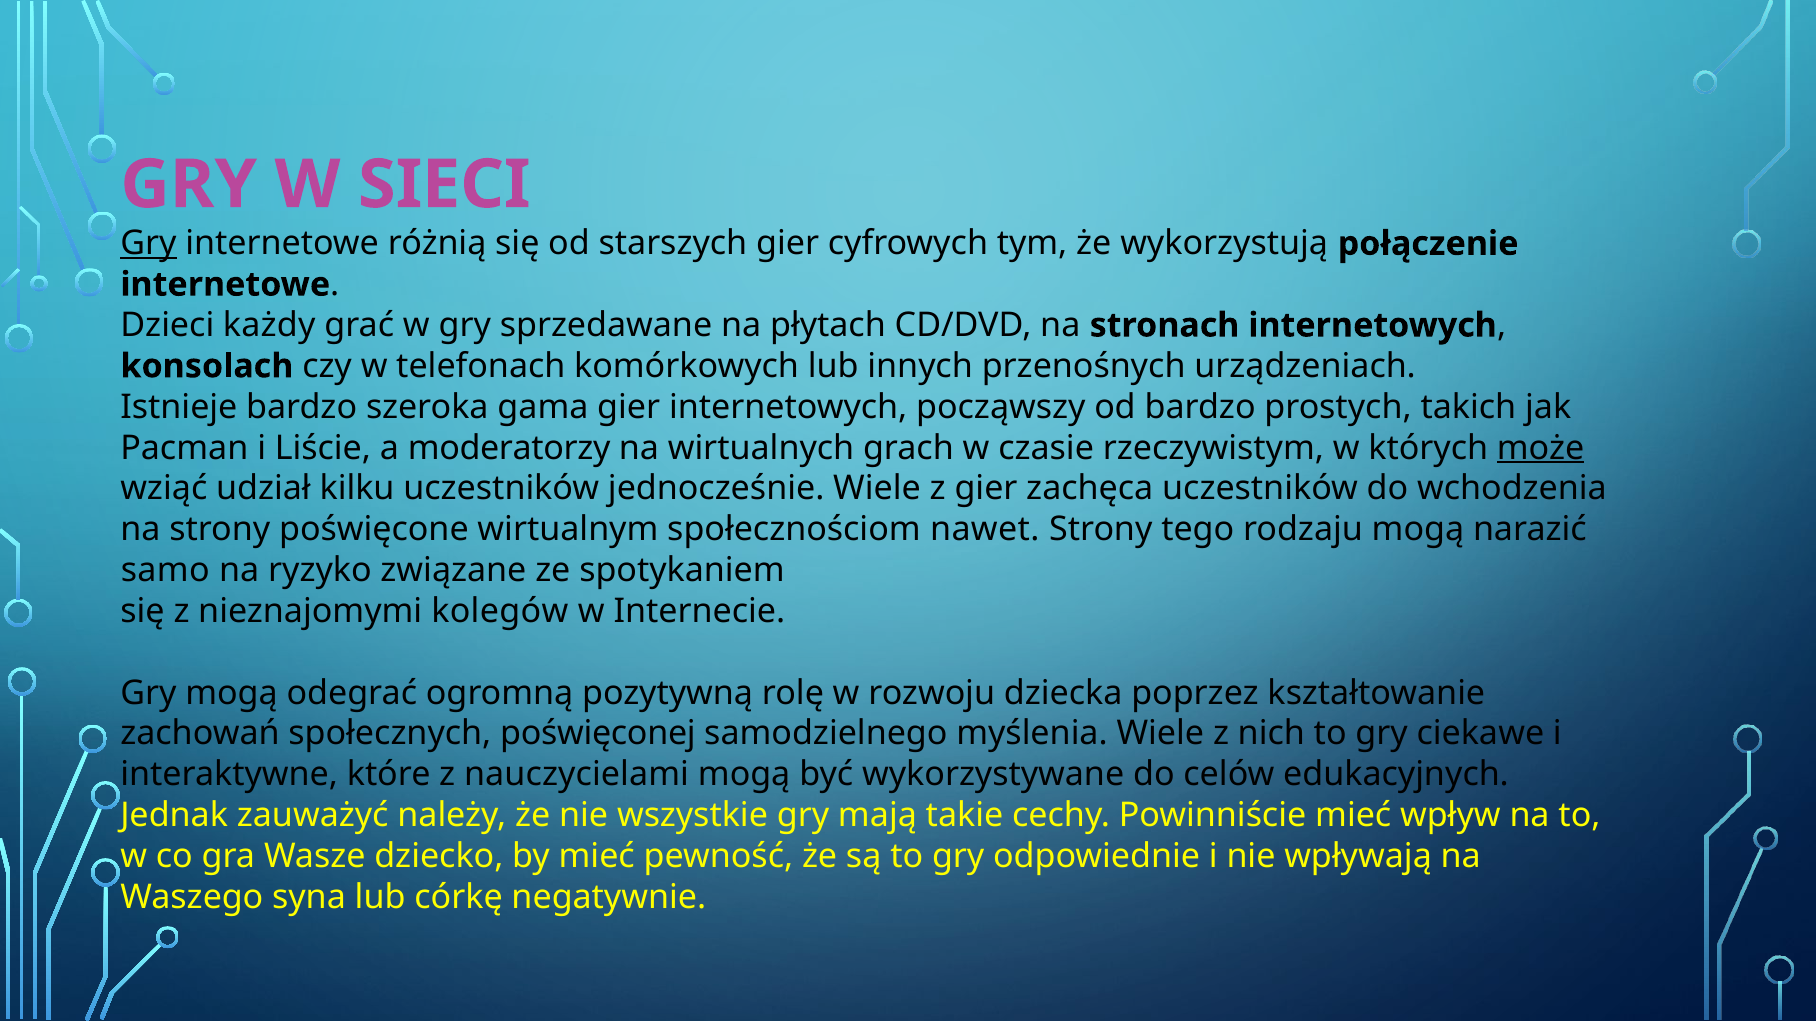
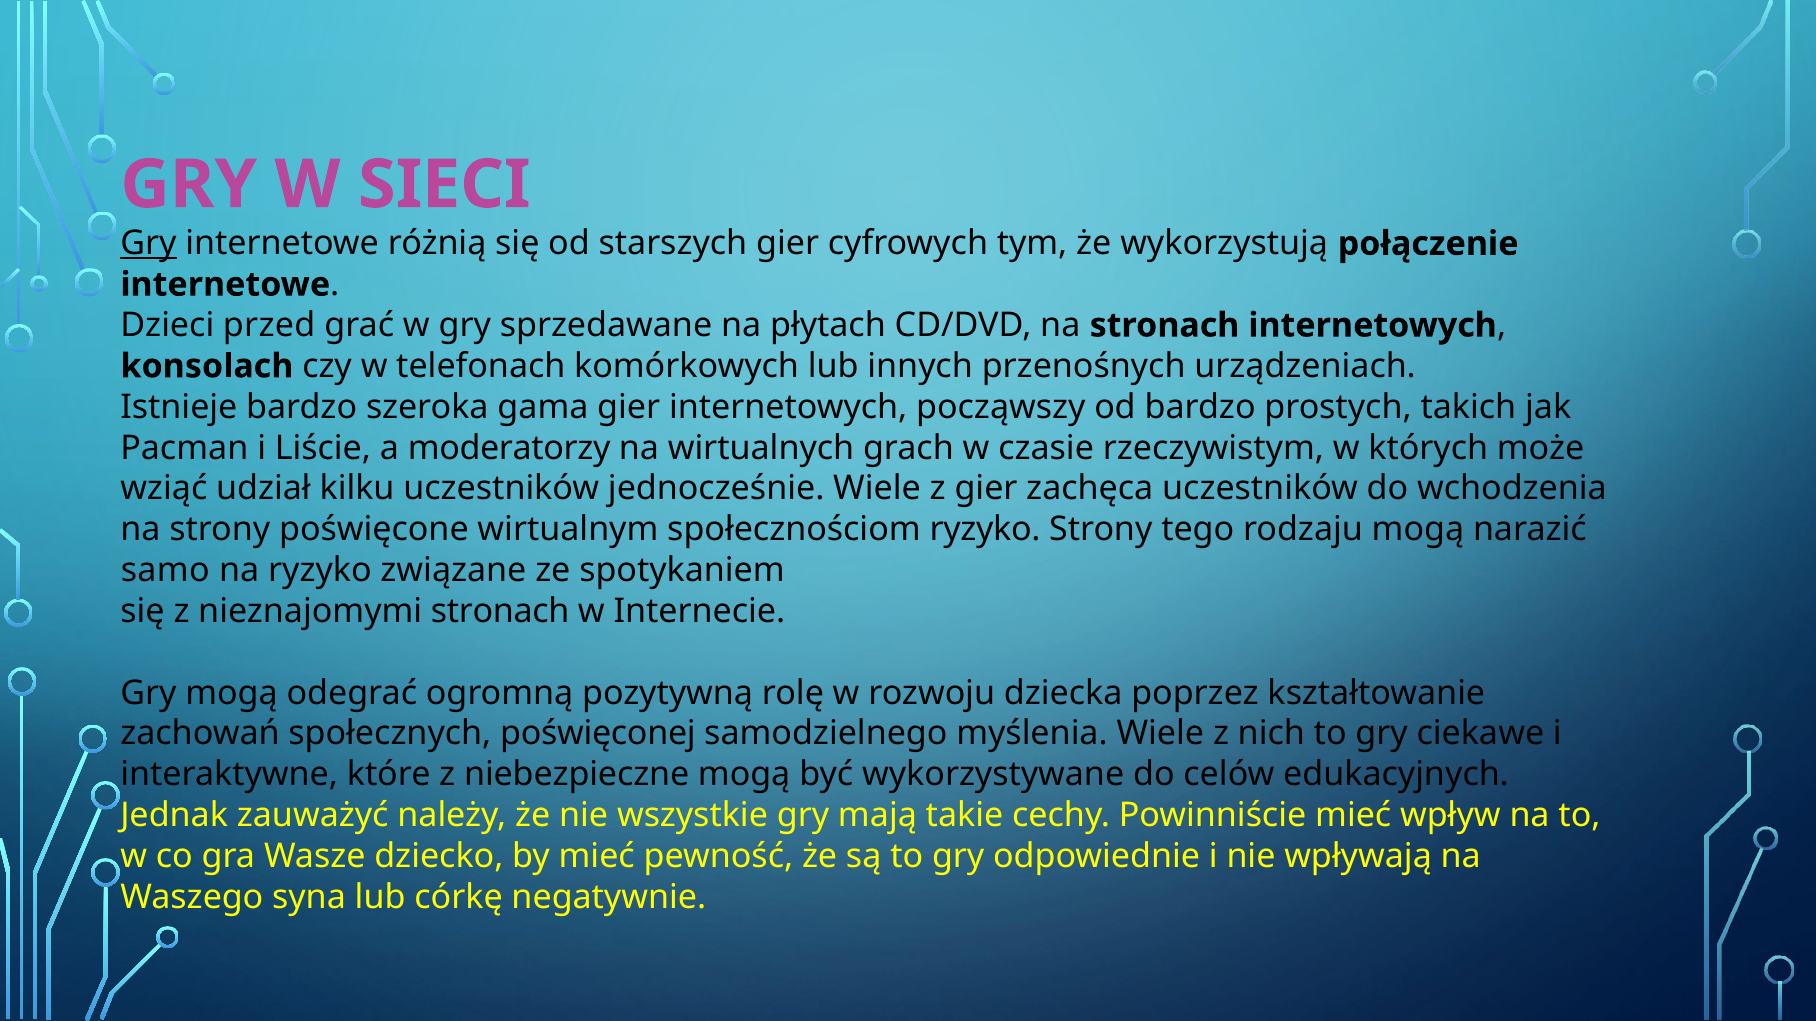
każdy: każdy -> przed
może underline: present -> none
społecznościom nawet: nawet -> ryzyko
nieznajomymi kolegów: kolegów -> stronach
nauczycielami: nauczycielami -> niebezpieczne
